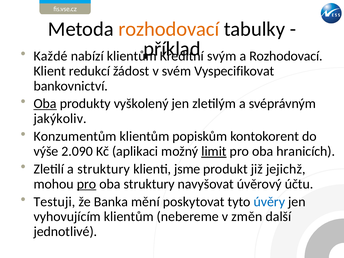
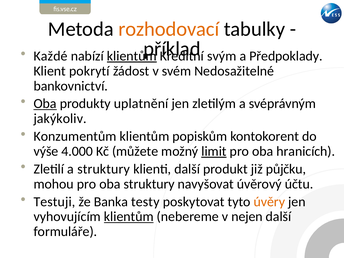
klientům at (132, 56) underline: none -> present
a Rozhodovací: Rozhodovací -> Předpoklady
redukcí: redukcí -> pokrytí
Vyspecifikovat: Vyspecifikovat -> Nedosažitelné
vyškolený: vyškolený -> uplatnění
2.090: 2.090 -> 4.000
aplikaci: aplikaci -> můžete
klienti jsme: jsme -> další
jejichž: jejichž -> půjčku
pro at (87, 184) underline: present -> none
mění: mění -> testy
úvěry colour: blue -> orange
klientům at (129, 217) underline: none -> present
změn: změn -> nejen
jednotlivé: jednotlivé -> formuláře
